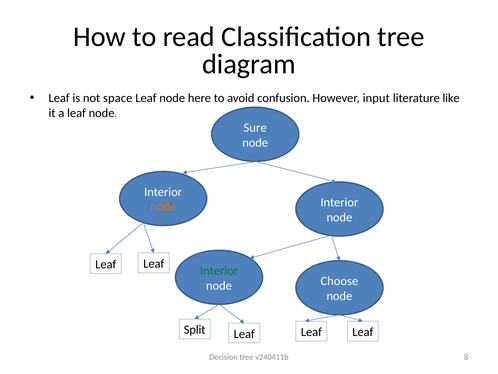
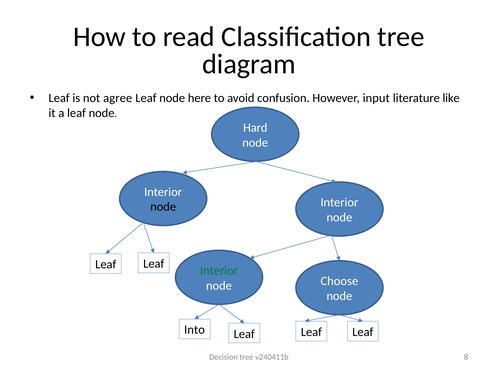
space: space -> agree
Sure: Sure -> Hard
node at (163, 207) colour: orange -> black
Split: Split -> Into
